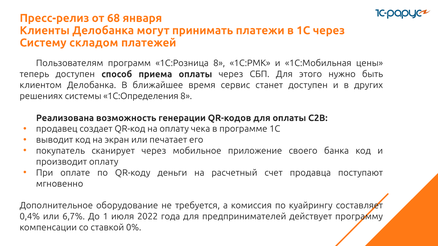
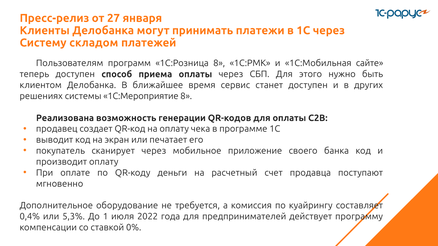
68: 68 -> 27
цены: цены -> сайте
1С:Определения: 1С:Определения -> 1С:Мероприятие
6,7%: 6,7% -> 5,3%
